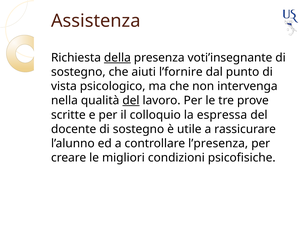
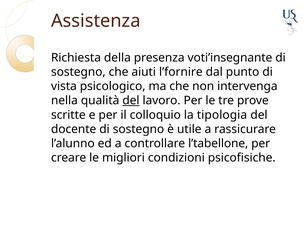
della underline: present -> none
espressa: espressa -> tipologia
l’presenza: l’presenza -> l’tabellone
